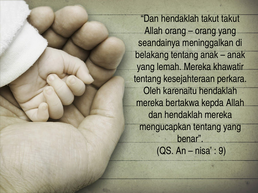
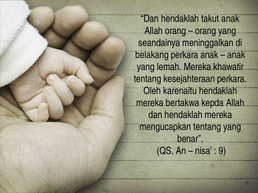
takut takut: takut -> anak
belakang tentang: tentang -> perkara
